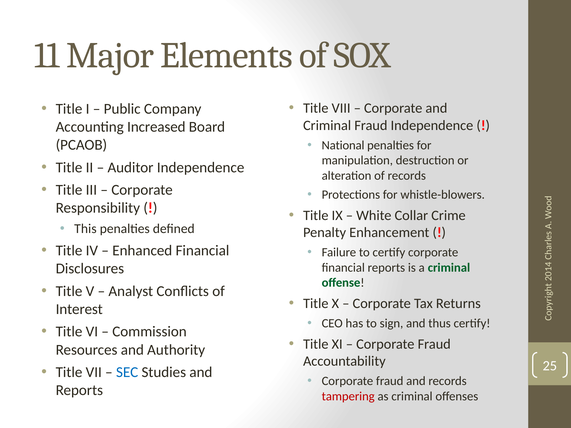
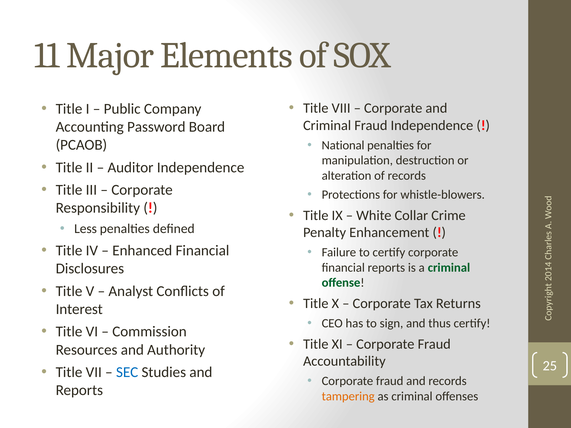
Increased: Increased -> Password
This: This -> Less
tampering colour: red -> orange
